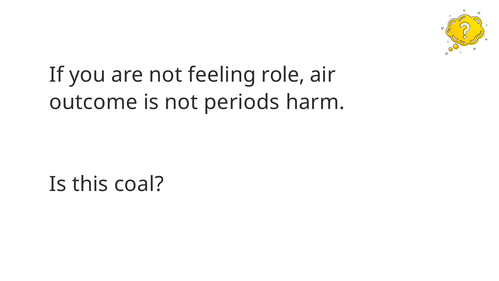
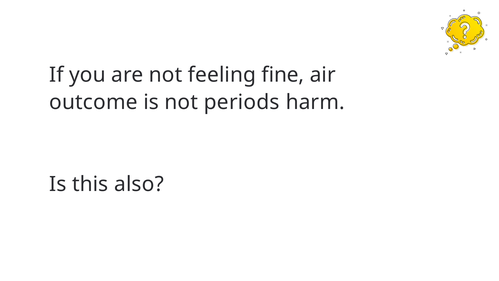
role: role -> fine
coal: coal -> also
